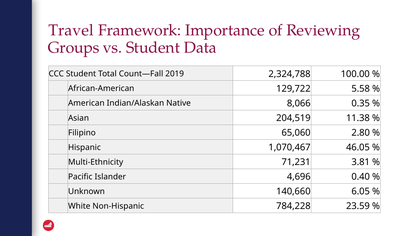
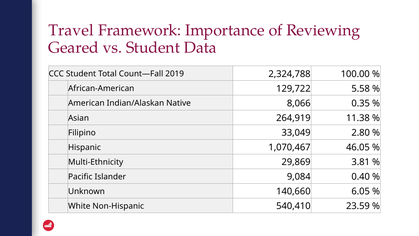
Groups: Groups -> Geared
204,519: 204,519 -> 264,919
65,060: 65,060 -> 33,049
71,231: 71,231 -> 29,869
4,696: 4,696 -> 9,084
784,228: 784,228 -> 540,410
